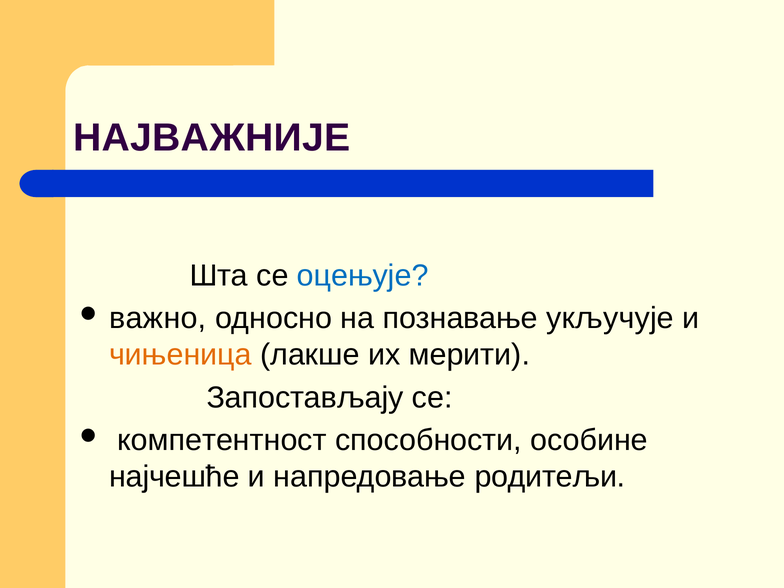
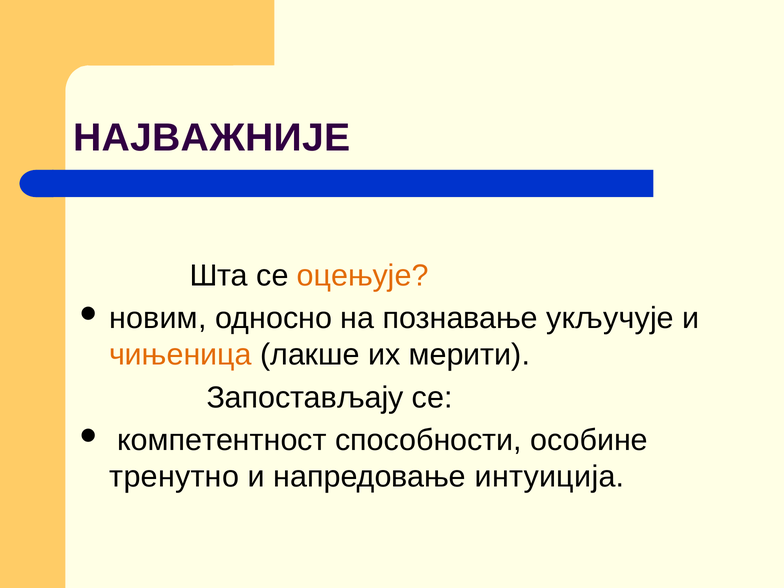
оцењује colour: blue -> orange
важно: важно -> новим
најчешће: најчешће -> тренутно
родитељи: родитељи -> интуиција
